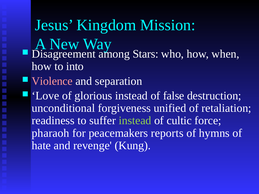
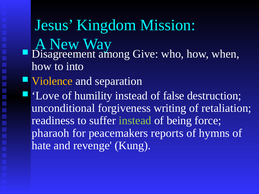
Stars: Stars -> Give
Violence colour: pink -> yellow
glorious: glorious -> humility
unified: unified -> writing
cultic: cultic -> being
